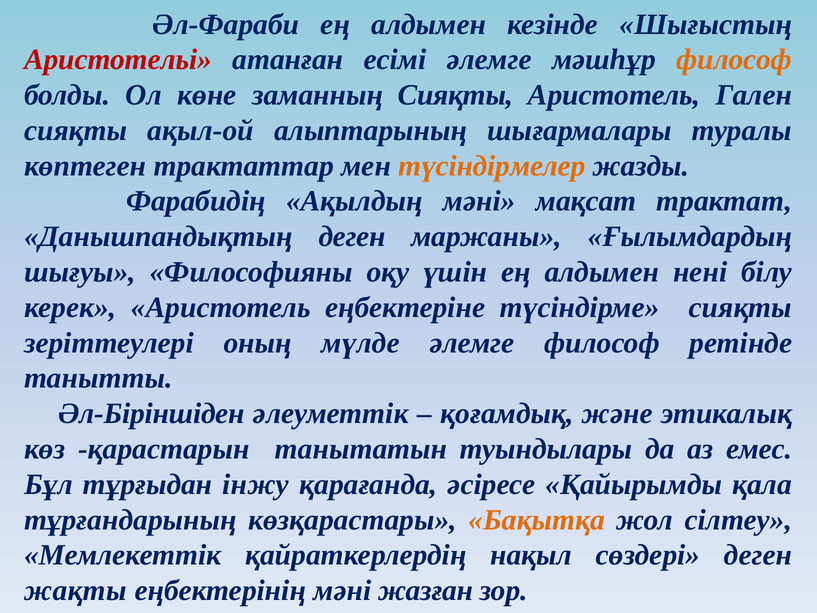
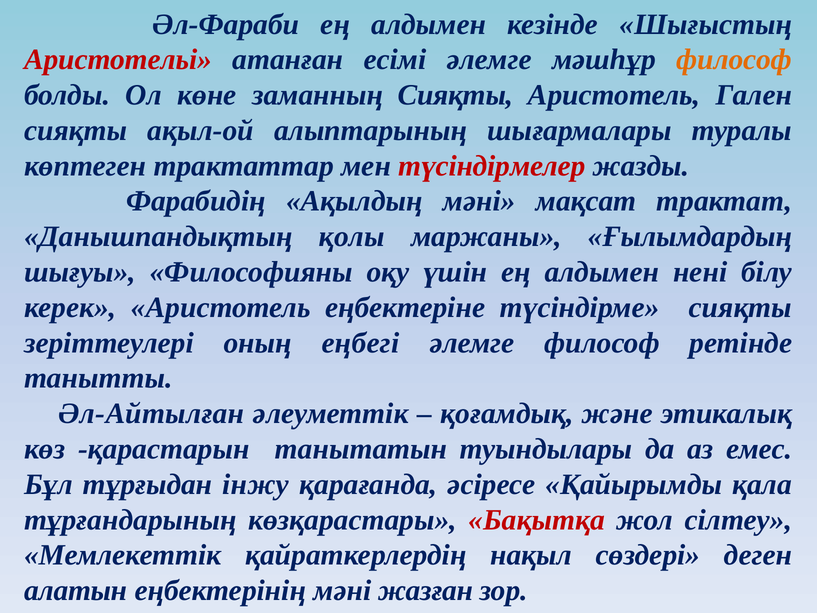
түсіндірмелер colour: orange -> red
Данышпандықтың деген: деген -> қолы
мүлде: мүлде -> еңбегі
Әл-Біріншіден: Әл-Біріншіден -> Әл-Айтылған
Бақытқа colour: orange -> red
жақты: жақты -> алатын
